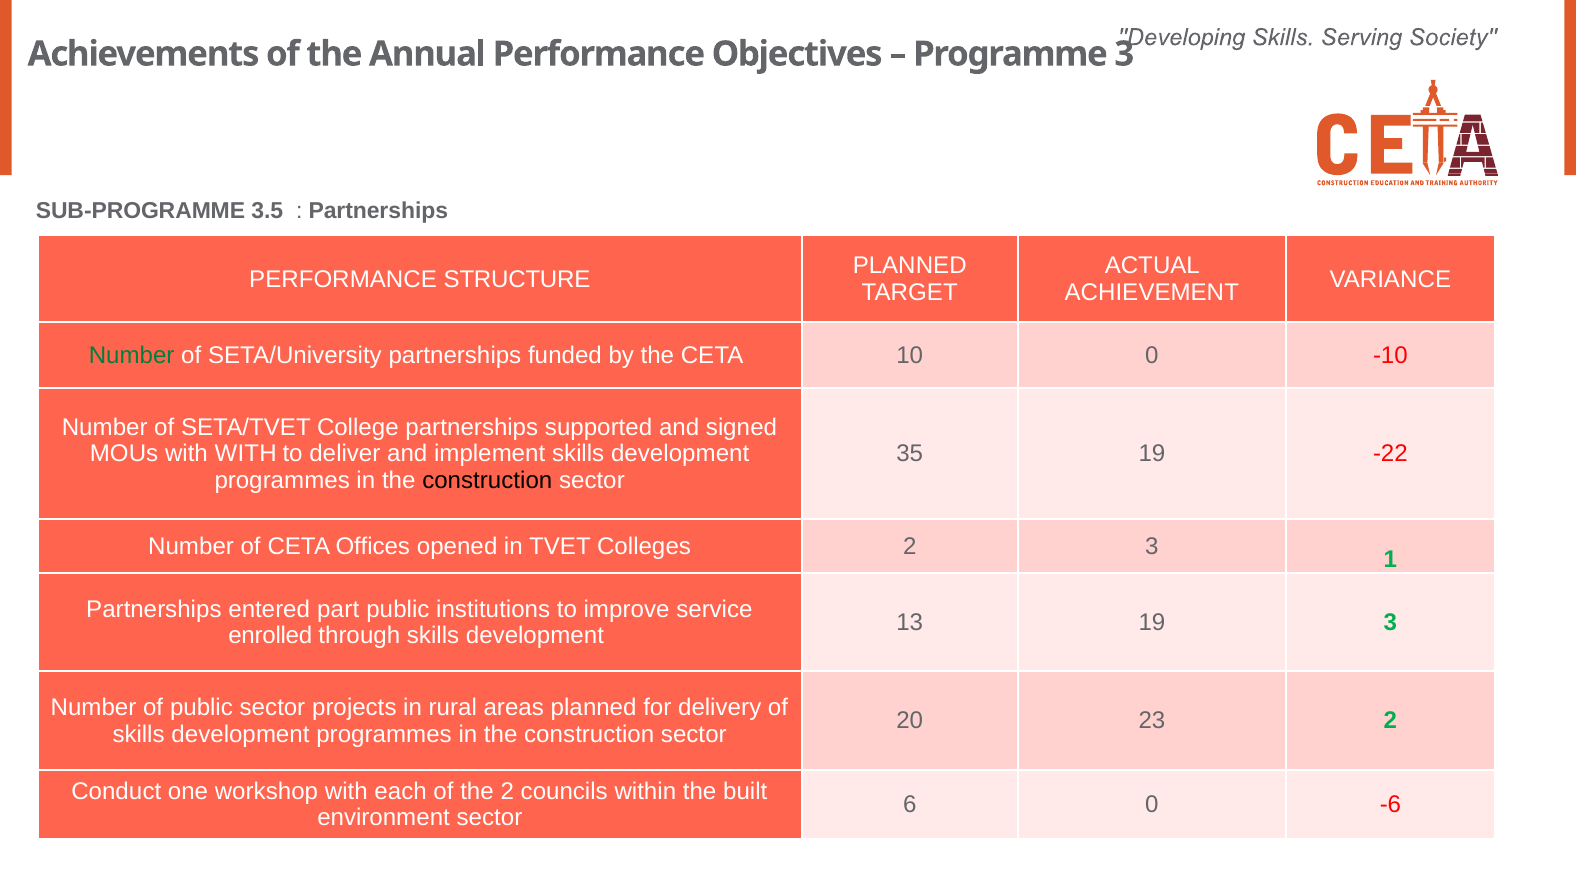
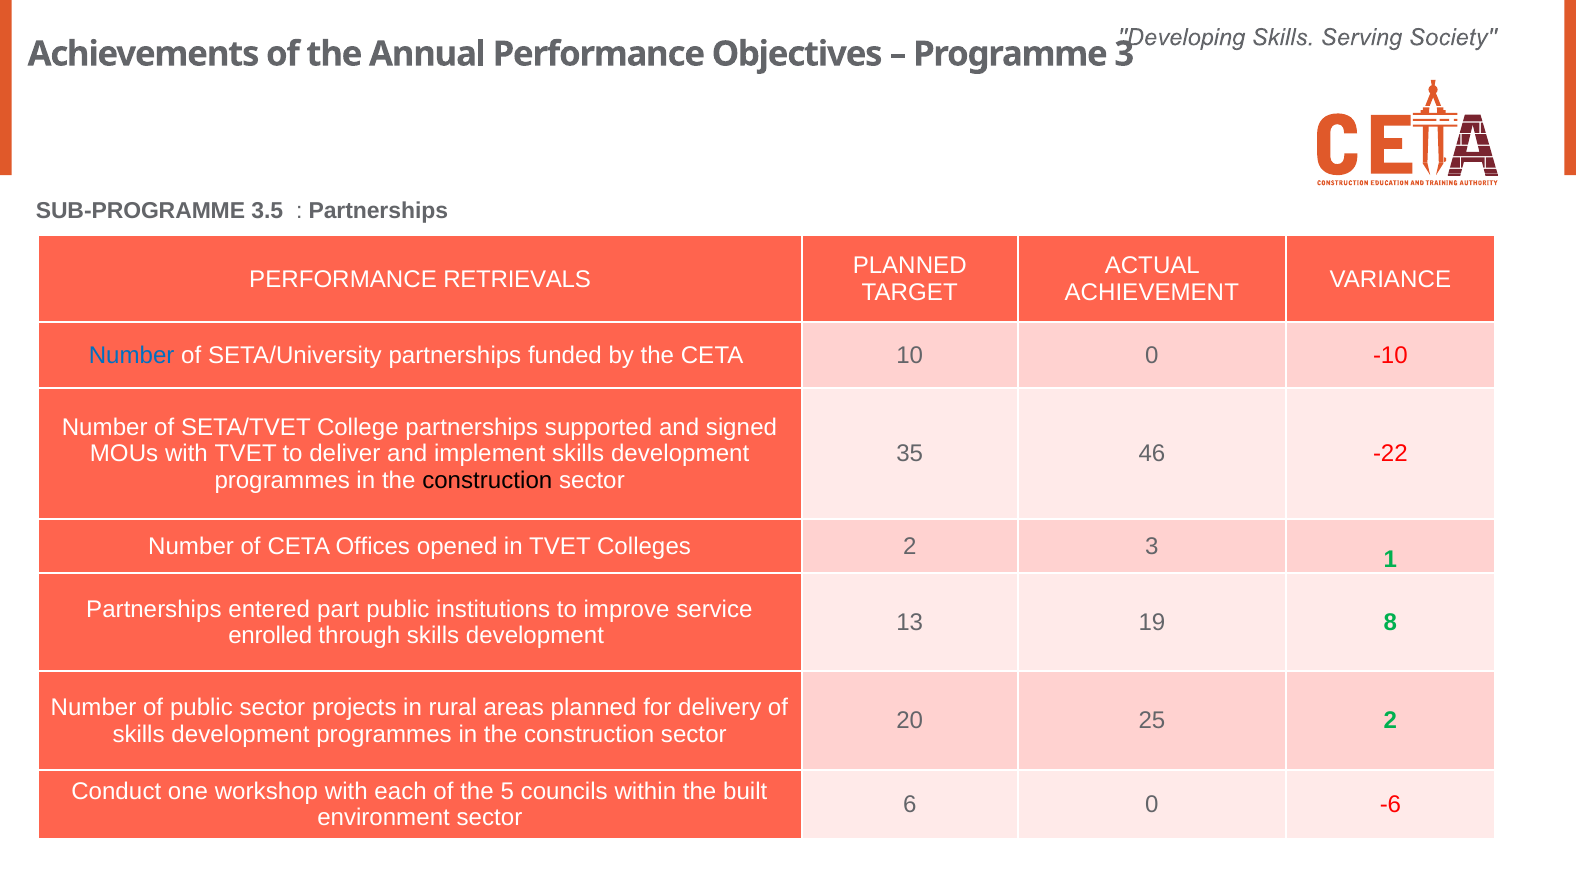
STRUCTURE: STRUCTURE -> RETRIEVALS
Number at (132, 355) colour: green -> blue
with WITH: WITH -> TVET
35 19: 19 -> 46
19 3: 3 -> 8
23: 23 -> 25
the 2: 2 -> 5
